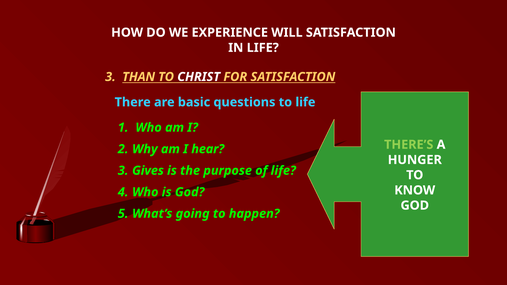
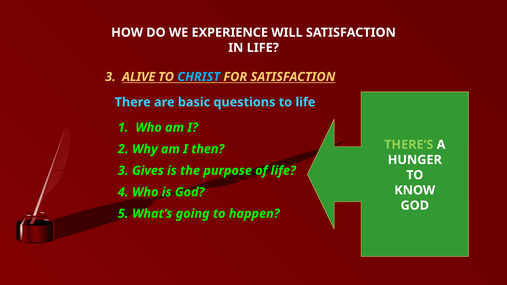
THAN: THAN -> ALIVE
CHRIST colour: white -> light blue
hear: hear -> then
